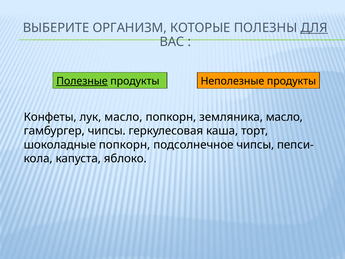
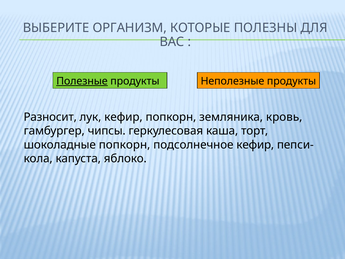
ДЛЯ underline: present -> none
Конфеты: Конфеты -> Разносит
лук масло: масло -> кефир
земляника масло: масло -> кровь
подсолнечное чипсы: чипсы -> кефир
